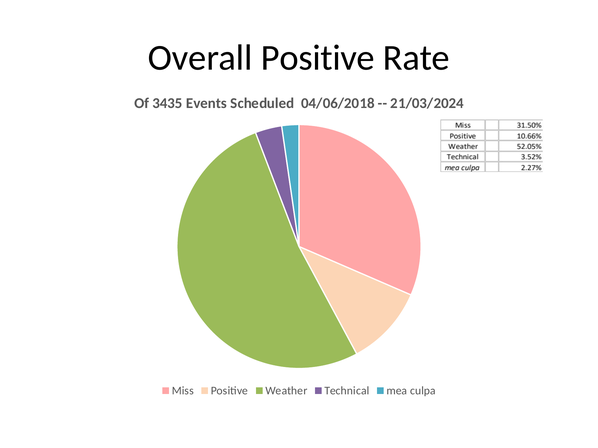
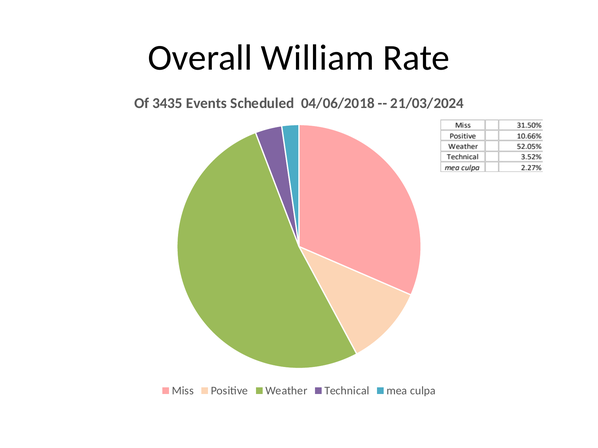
Overall Positive: Positive -> William
